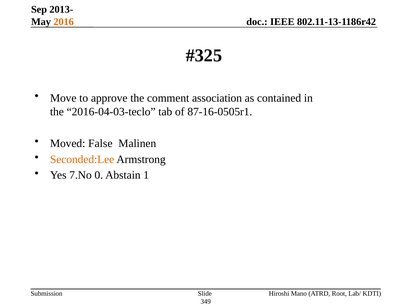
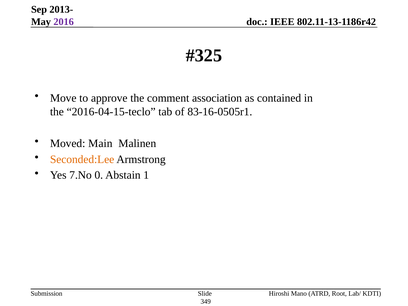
2016 colour: orange -> purple
2016-04-03-teclo: 2016-04-03-teclo -> 2016-04-15-teclo
87-16-0505r1: 87-16-0505r1 -> 83-16-0505r1
False: False -> Main
